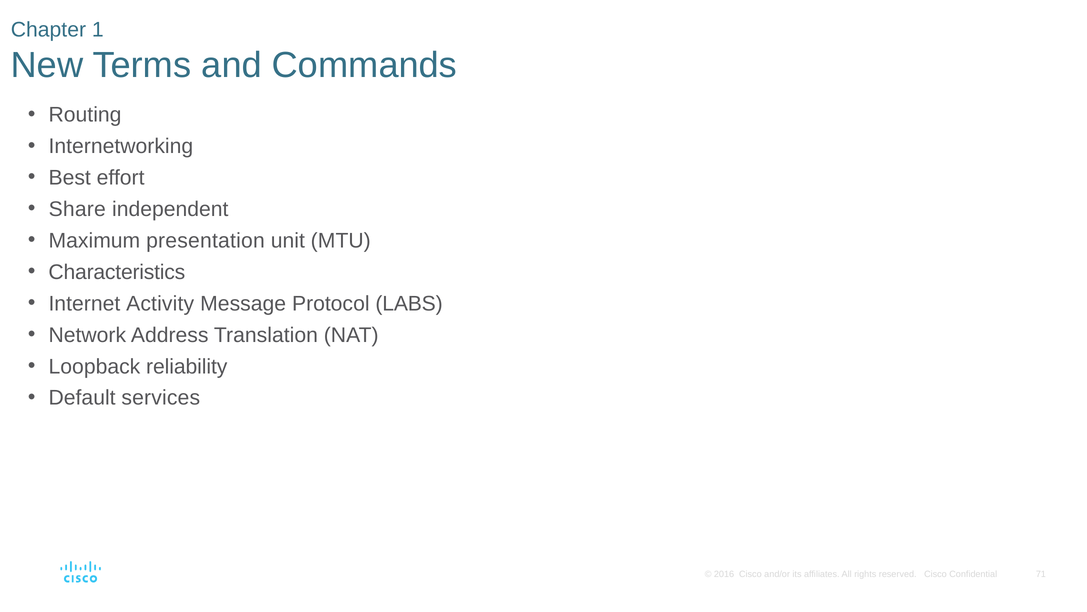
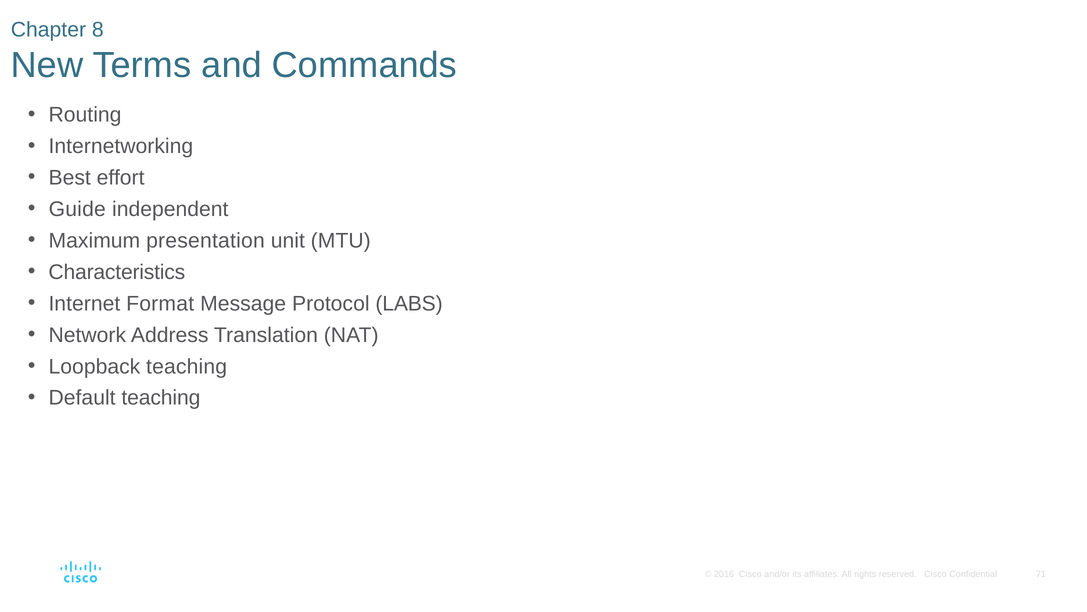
1: 1 -> 8
Share: Share -> Guide
Activity: Activity -> Format
Loopback reliability: reliability -> teaching
Default services: services -> teaching
